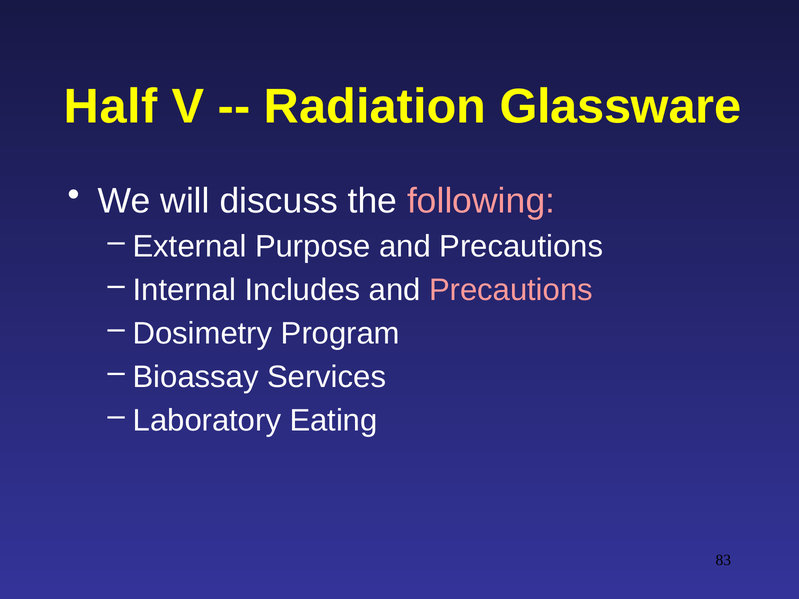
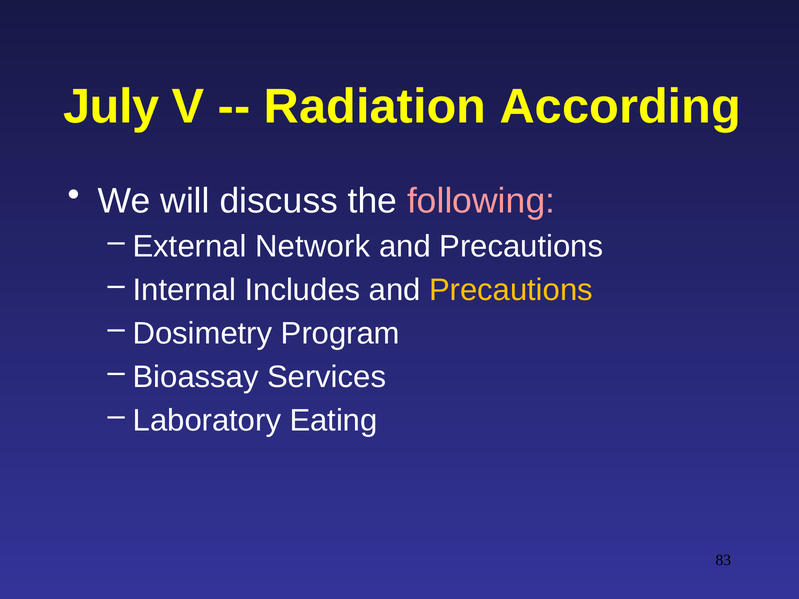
Half: Half -> July
Glassware: Glassware -> According
Purpose: Purpose -> Network
Precautions at (511, 290) colour: pink -> yellow
